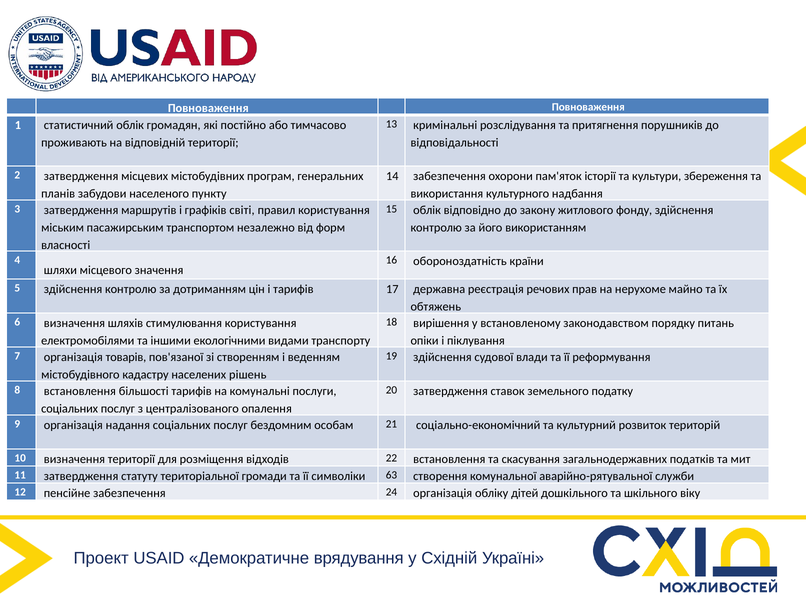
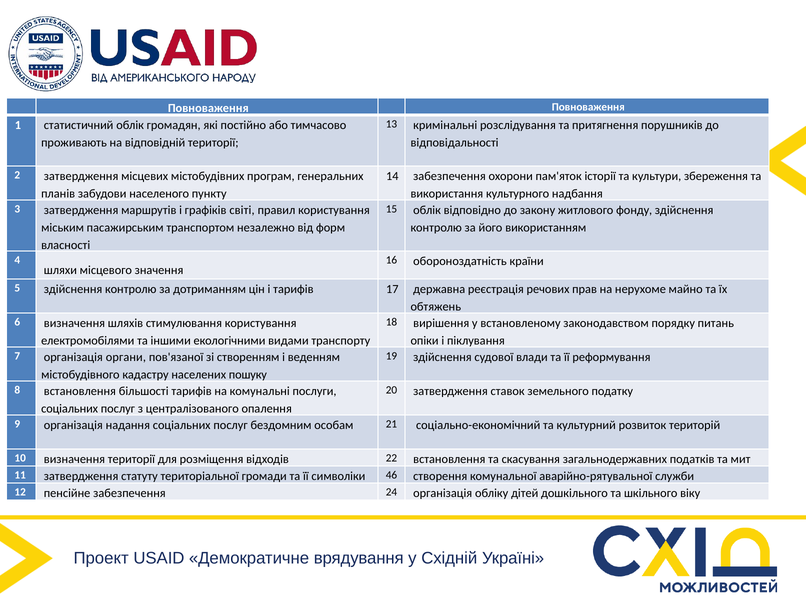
товарів: товарів -> органи
рішень: рішень -> пошуку
63: 63 -> 46
